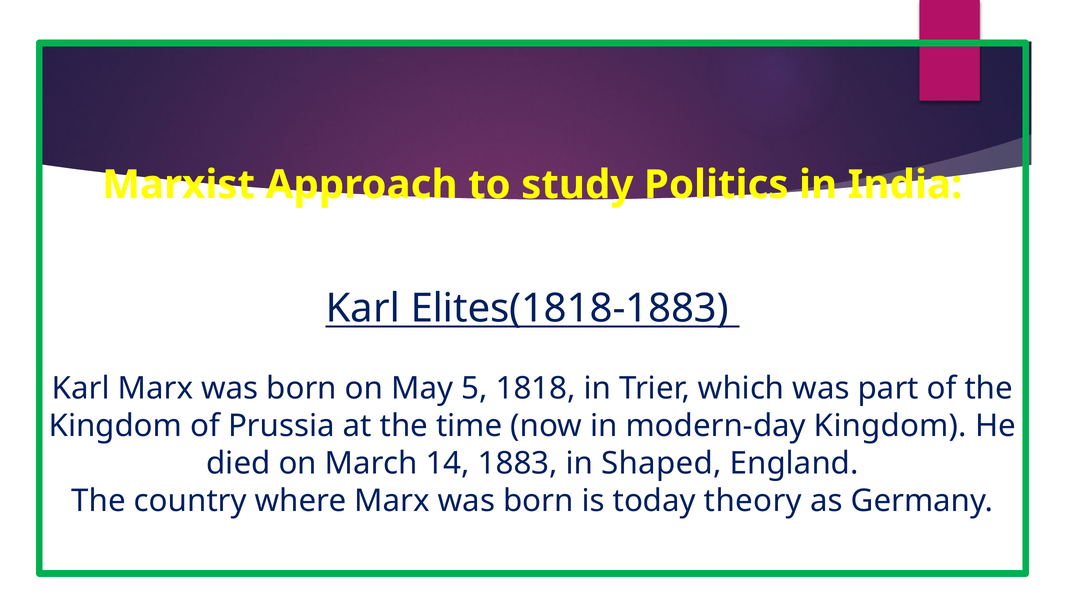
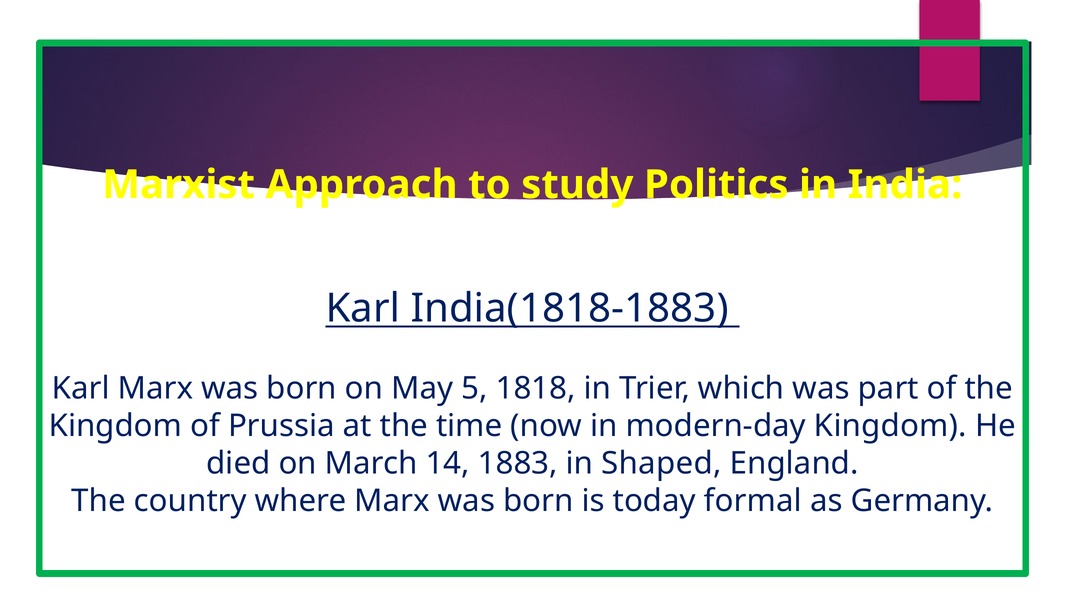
Elites(1818-1883: Elites(1818-1883 -> India(1818-1883
theory: theory -> formal
